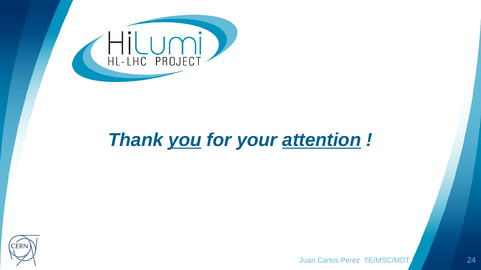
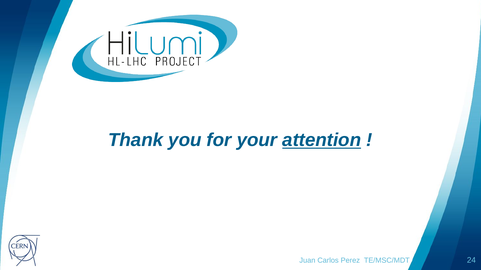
you underline: present -> none
